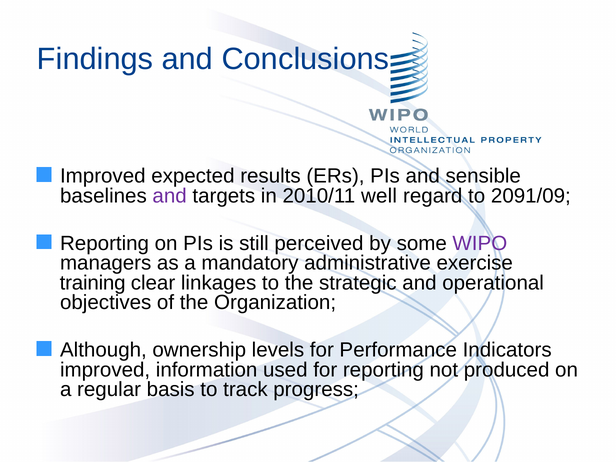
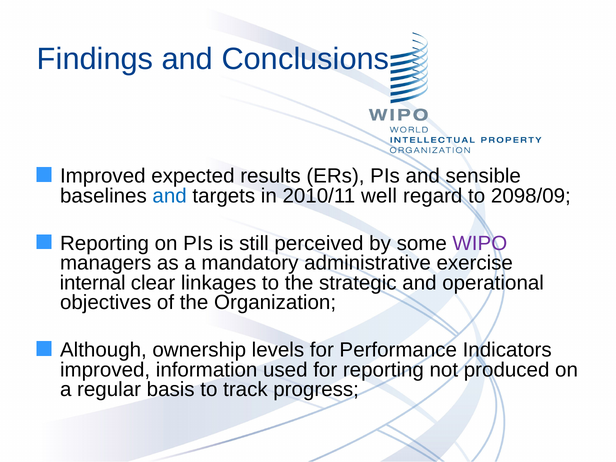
and at (170, 196) colour: purple -> blue
2091/09: 2091/09 -> 2098/09
training: training -> internal
